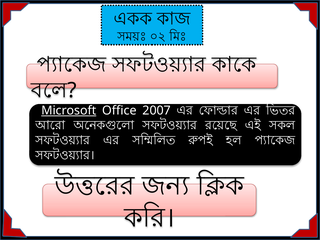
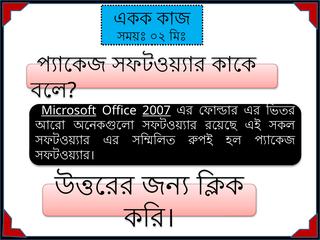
2007 underline: none -> present
